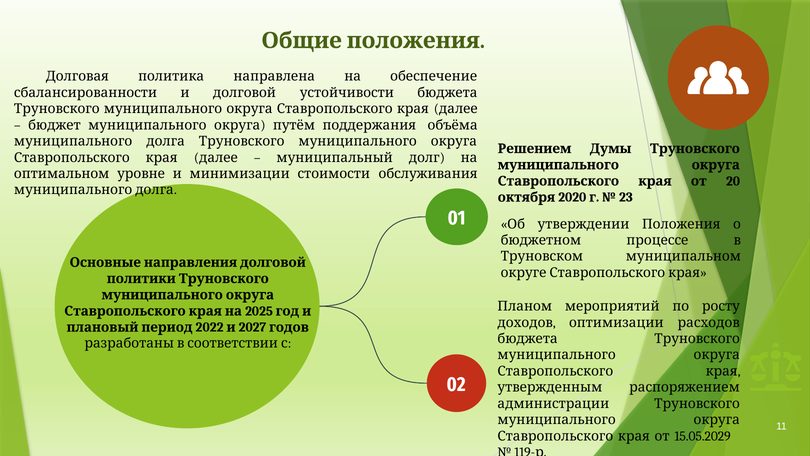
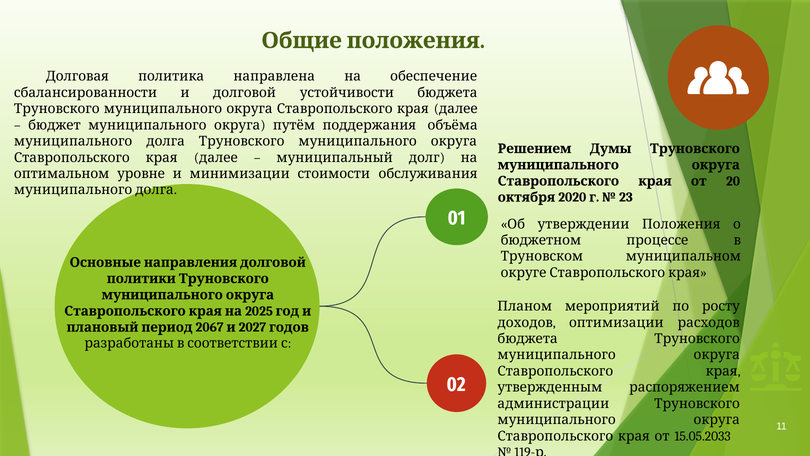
2022: 2022 -> 2067
15.05.2029: 15.05.2029 -> 15.05.2033
